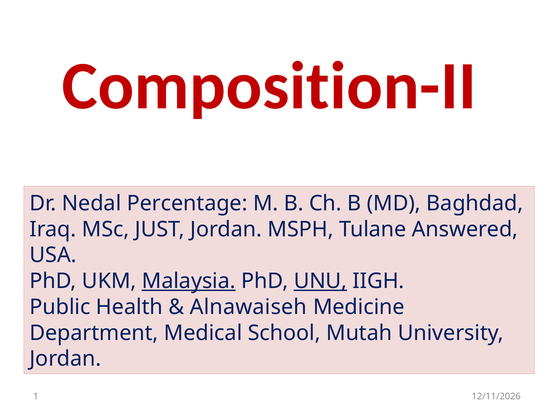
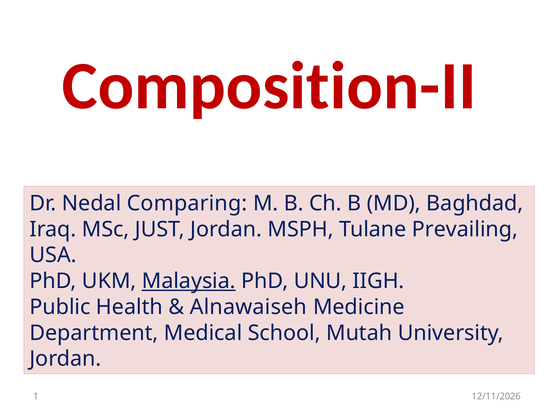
Percentage: Percentage -> Comparing
Answered: Answered -> Prevailing
UNU underline: present -> none
